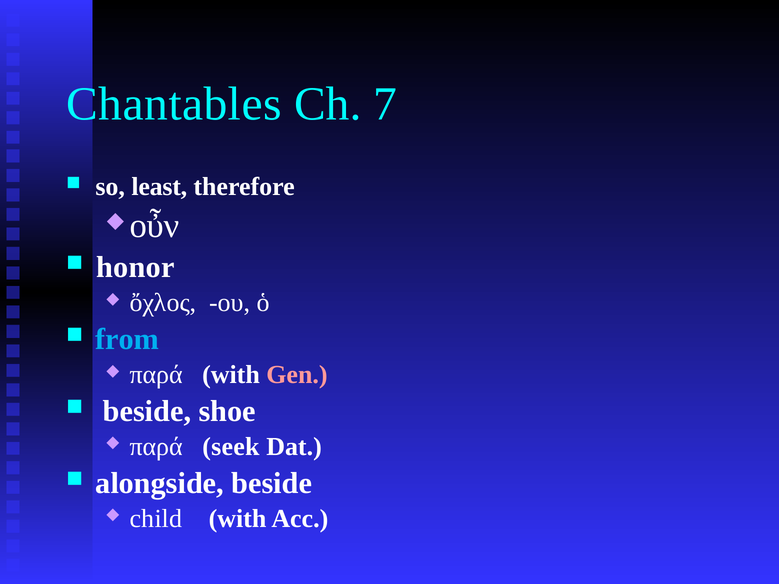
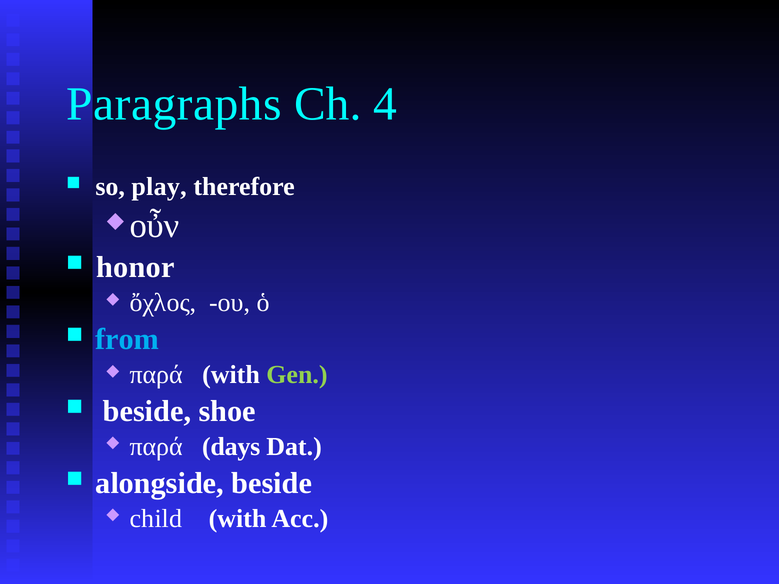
Chantables: Chantables -> Paragraphs
7: 7 -> 4
least: least -> play
Gen colour: pink -> light green
seek: seek -> days
